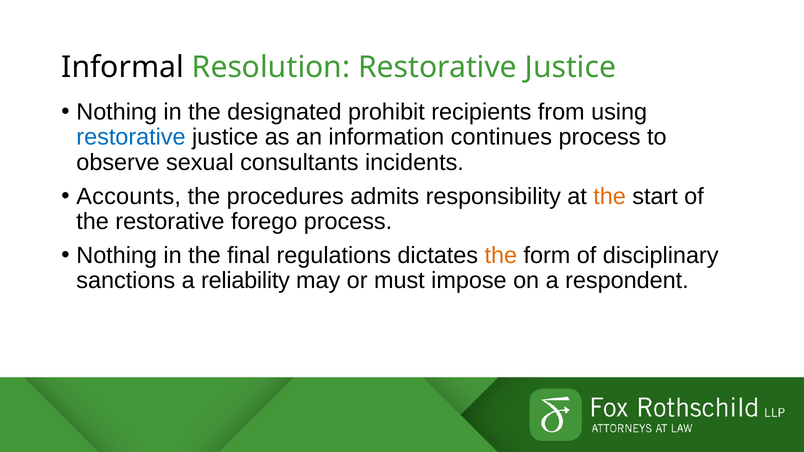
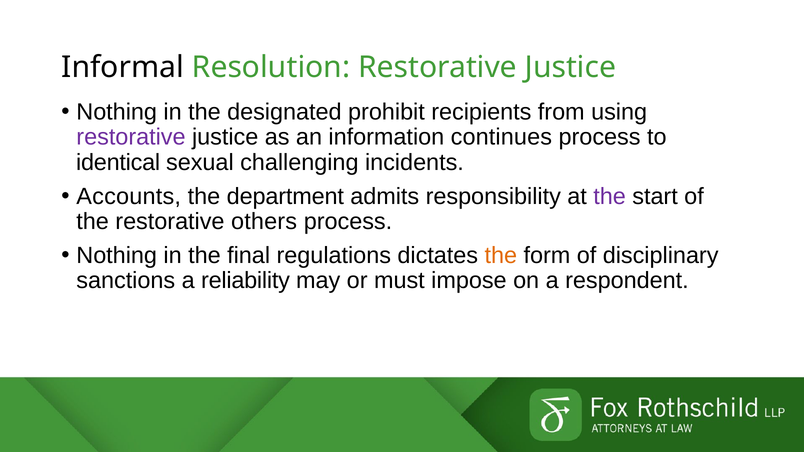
restorative at (131, 137) colour: blue -> purple
observe: observe -> identical
consultants: consultants -> challenging
procedures: procedures -> department
the at (610, 196) colour: orange -> purple
forego: forego -> others
